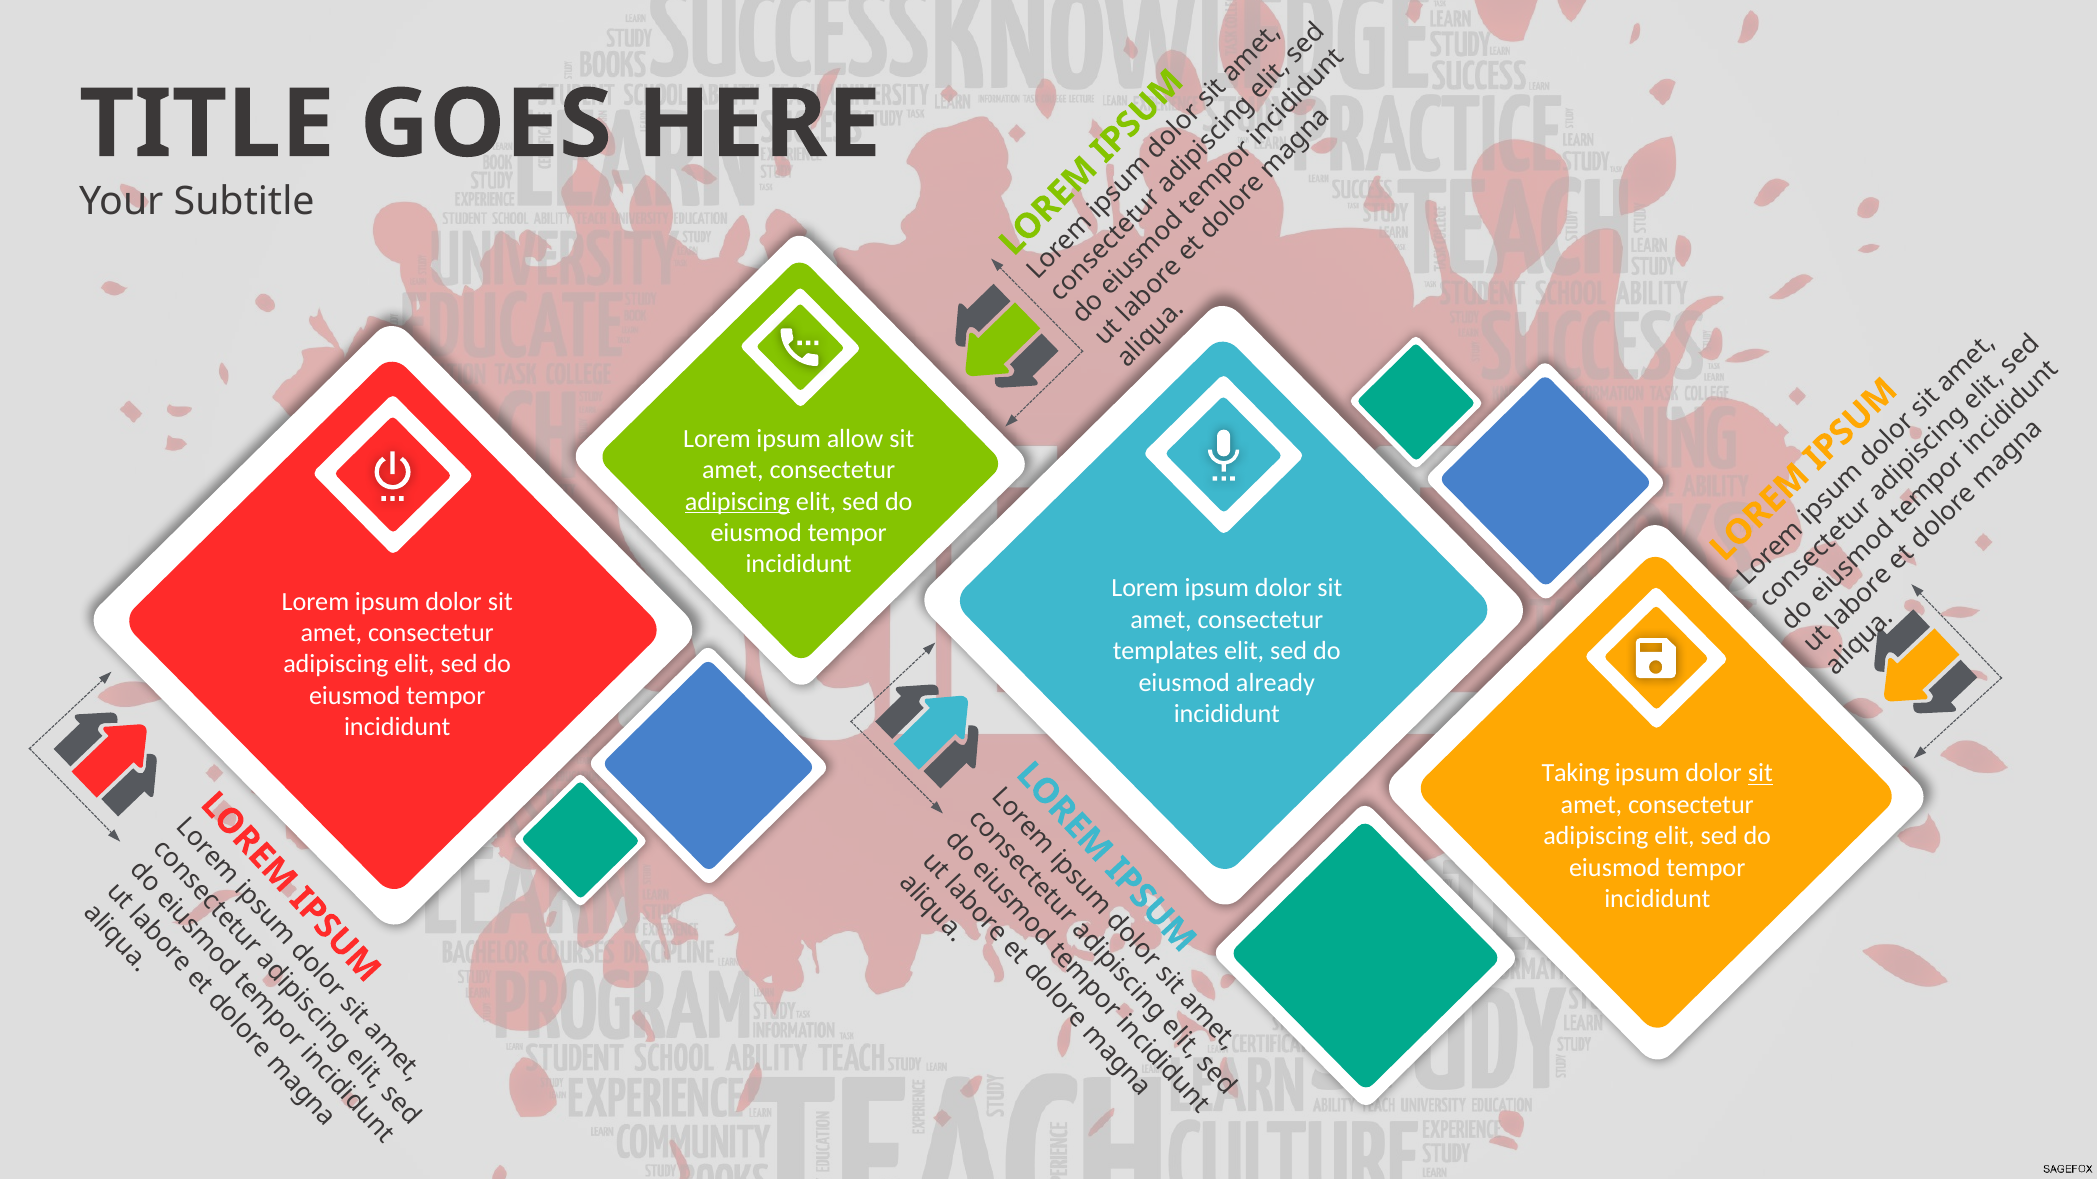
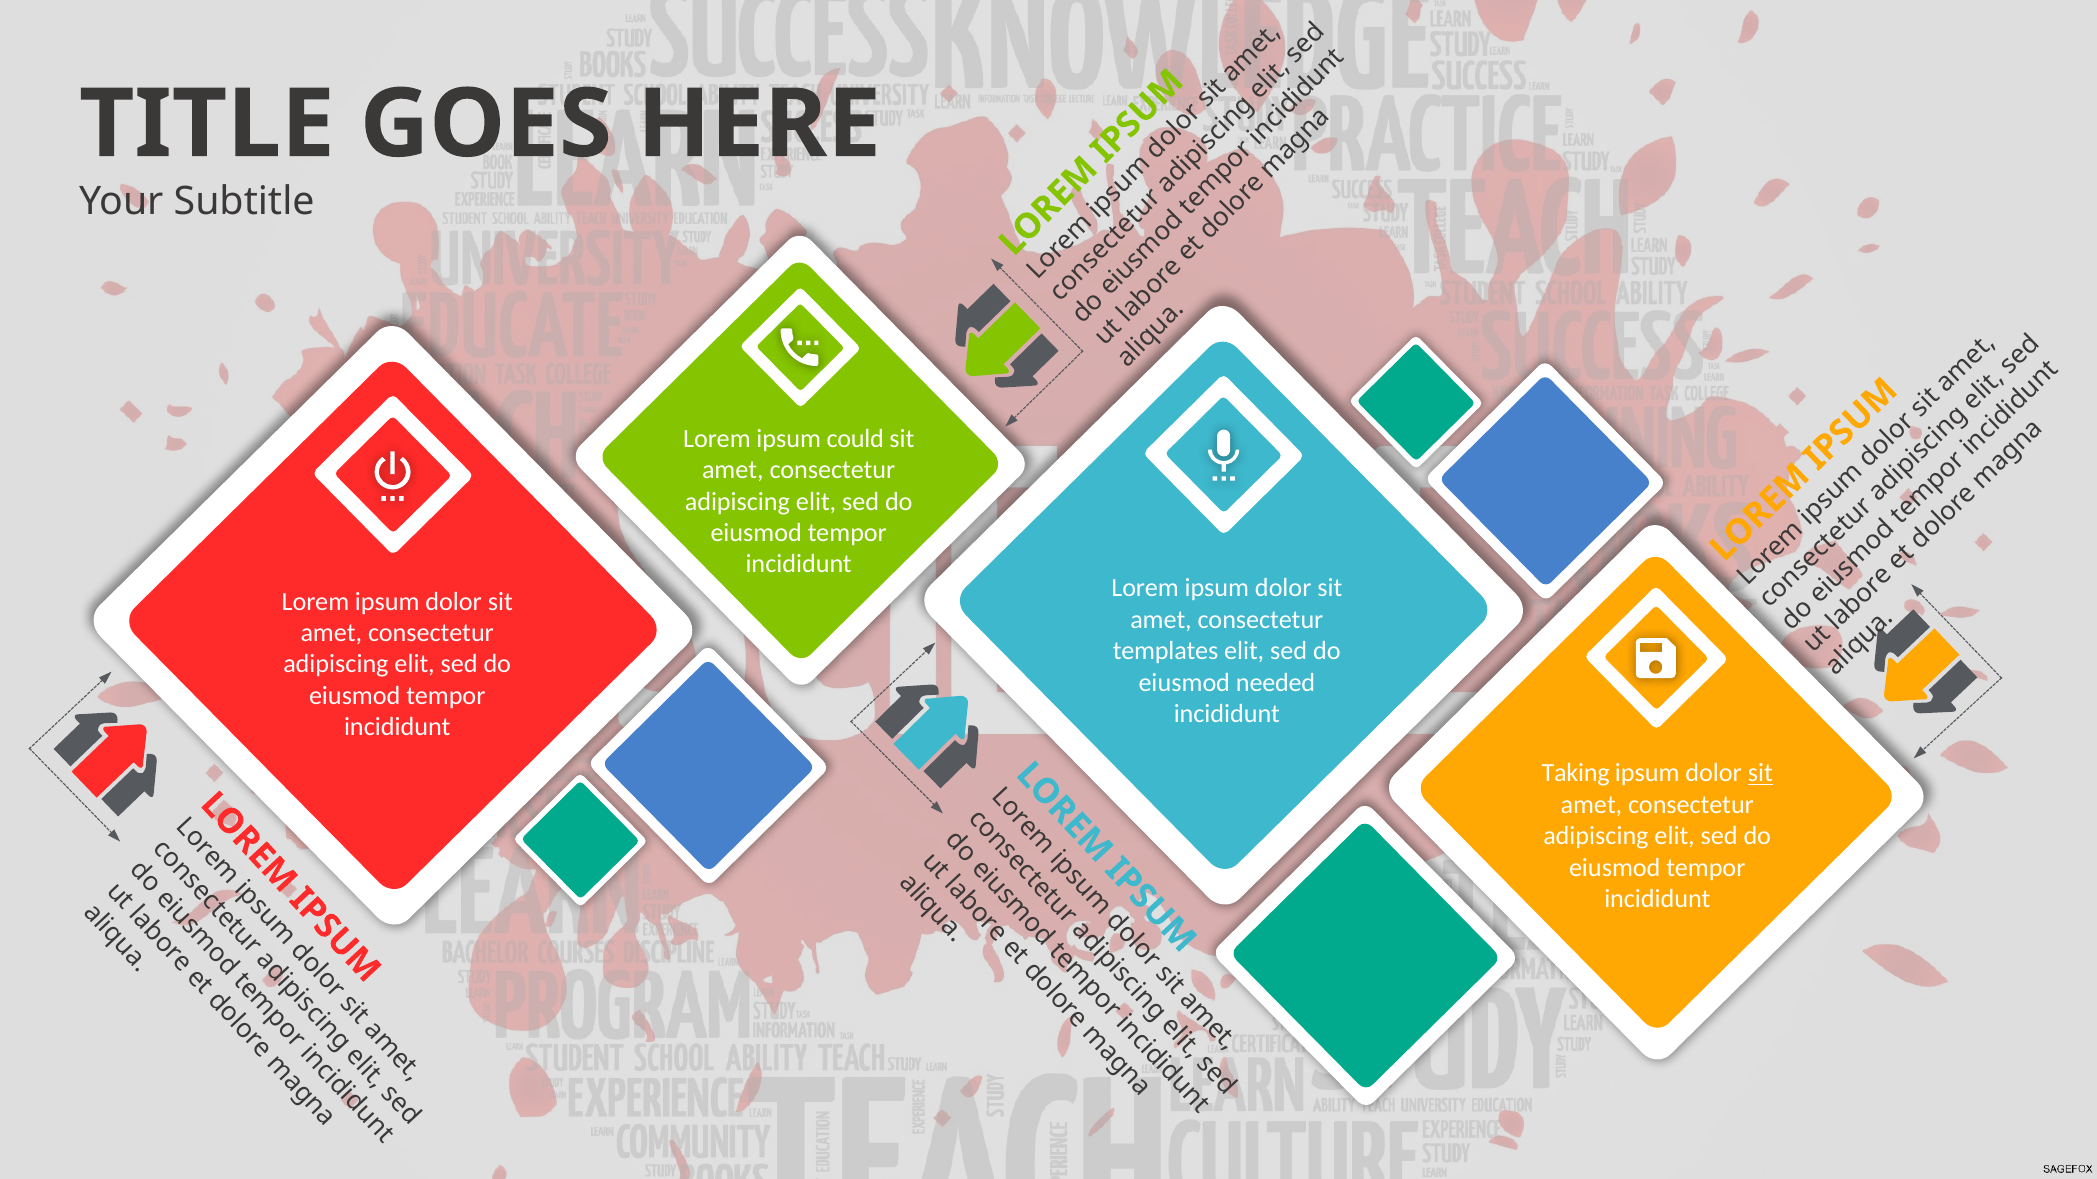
allow: allow -> could
adipiscing at (737, 502) underline: present -> none
already: already -> needed
